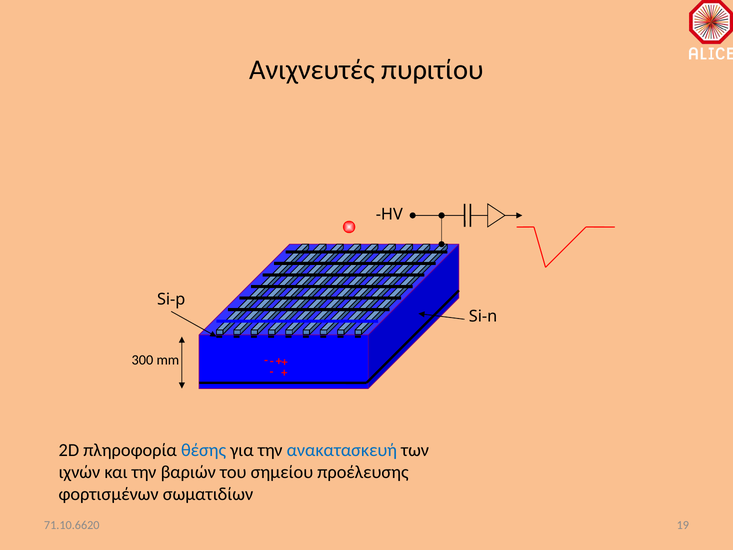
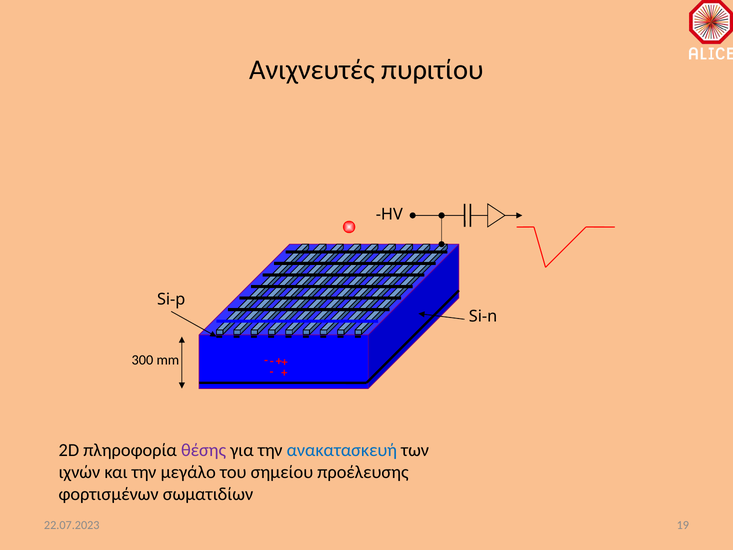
θέσης colour: blue -> purple
βαριών: βαριών -> μεγάλο
71.10.6620: 71.10.6620 -> 22.07.2023
